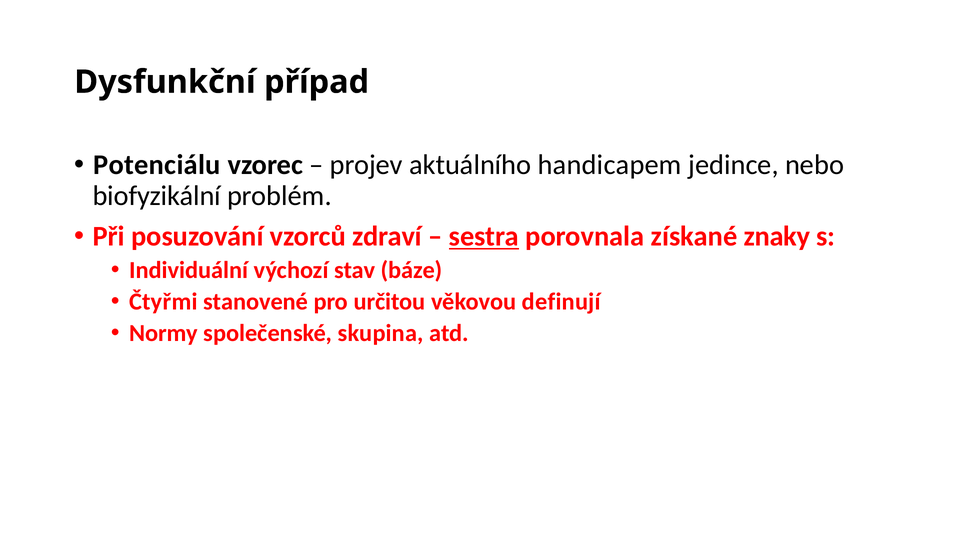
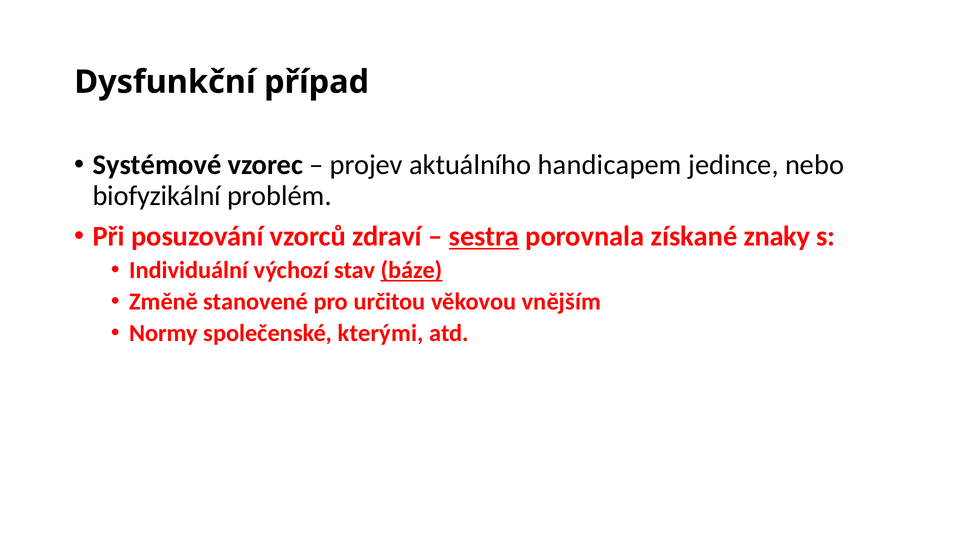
Potenciálu: Potenciálu -> Systémové
báze underline: none -> present
Čtyřmi: Čtyřmi -> Změně
definují: definují -> vnějším
skupina: skupina -> kterými
